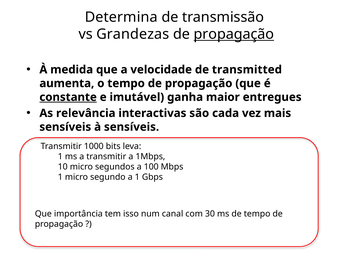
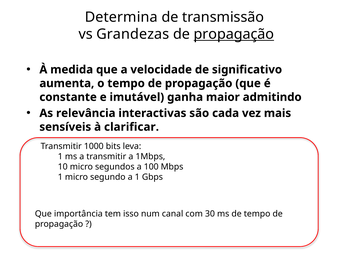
transmitted: transmitted -> significativo
constante underline: present -> none
entregues: entregues -> admitindo
à sensíveis: sensíveis -> clarificar
